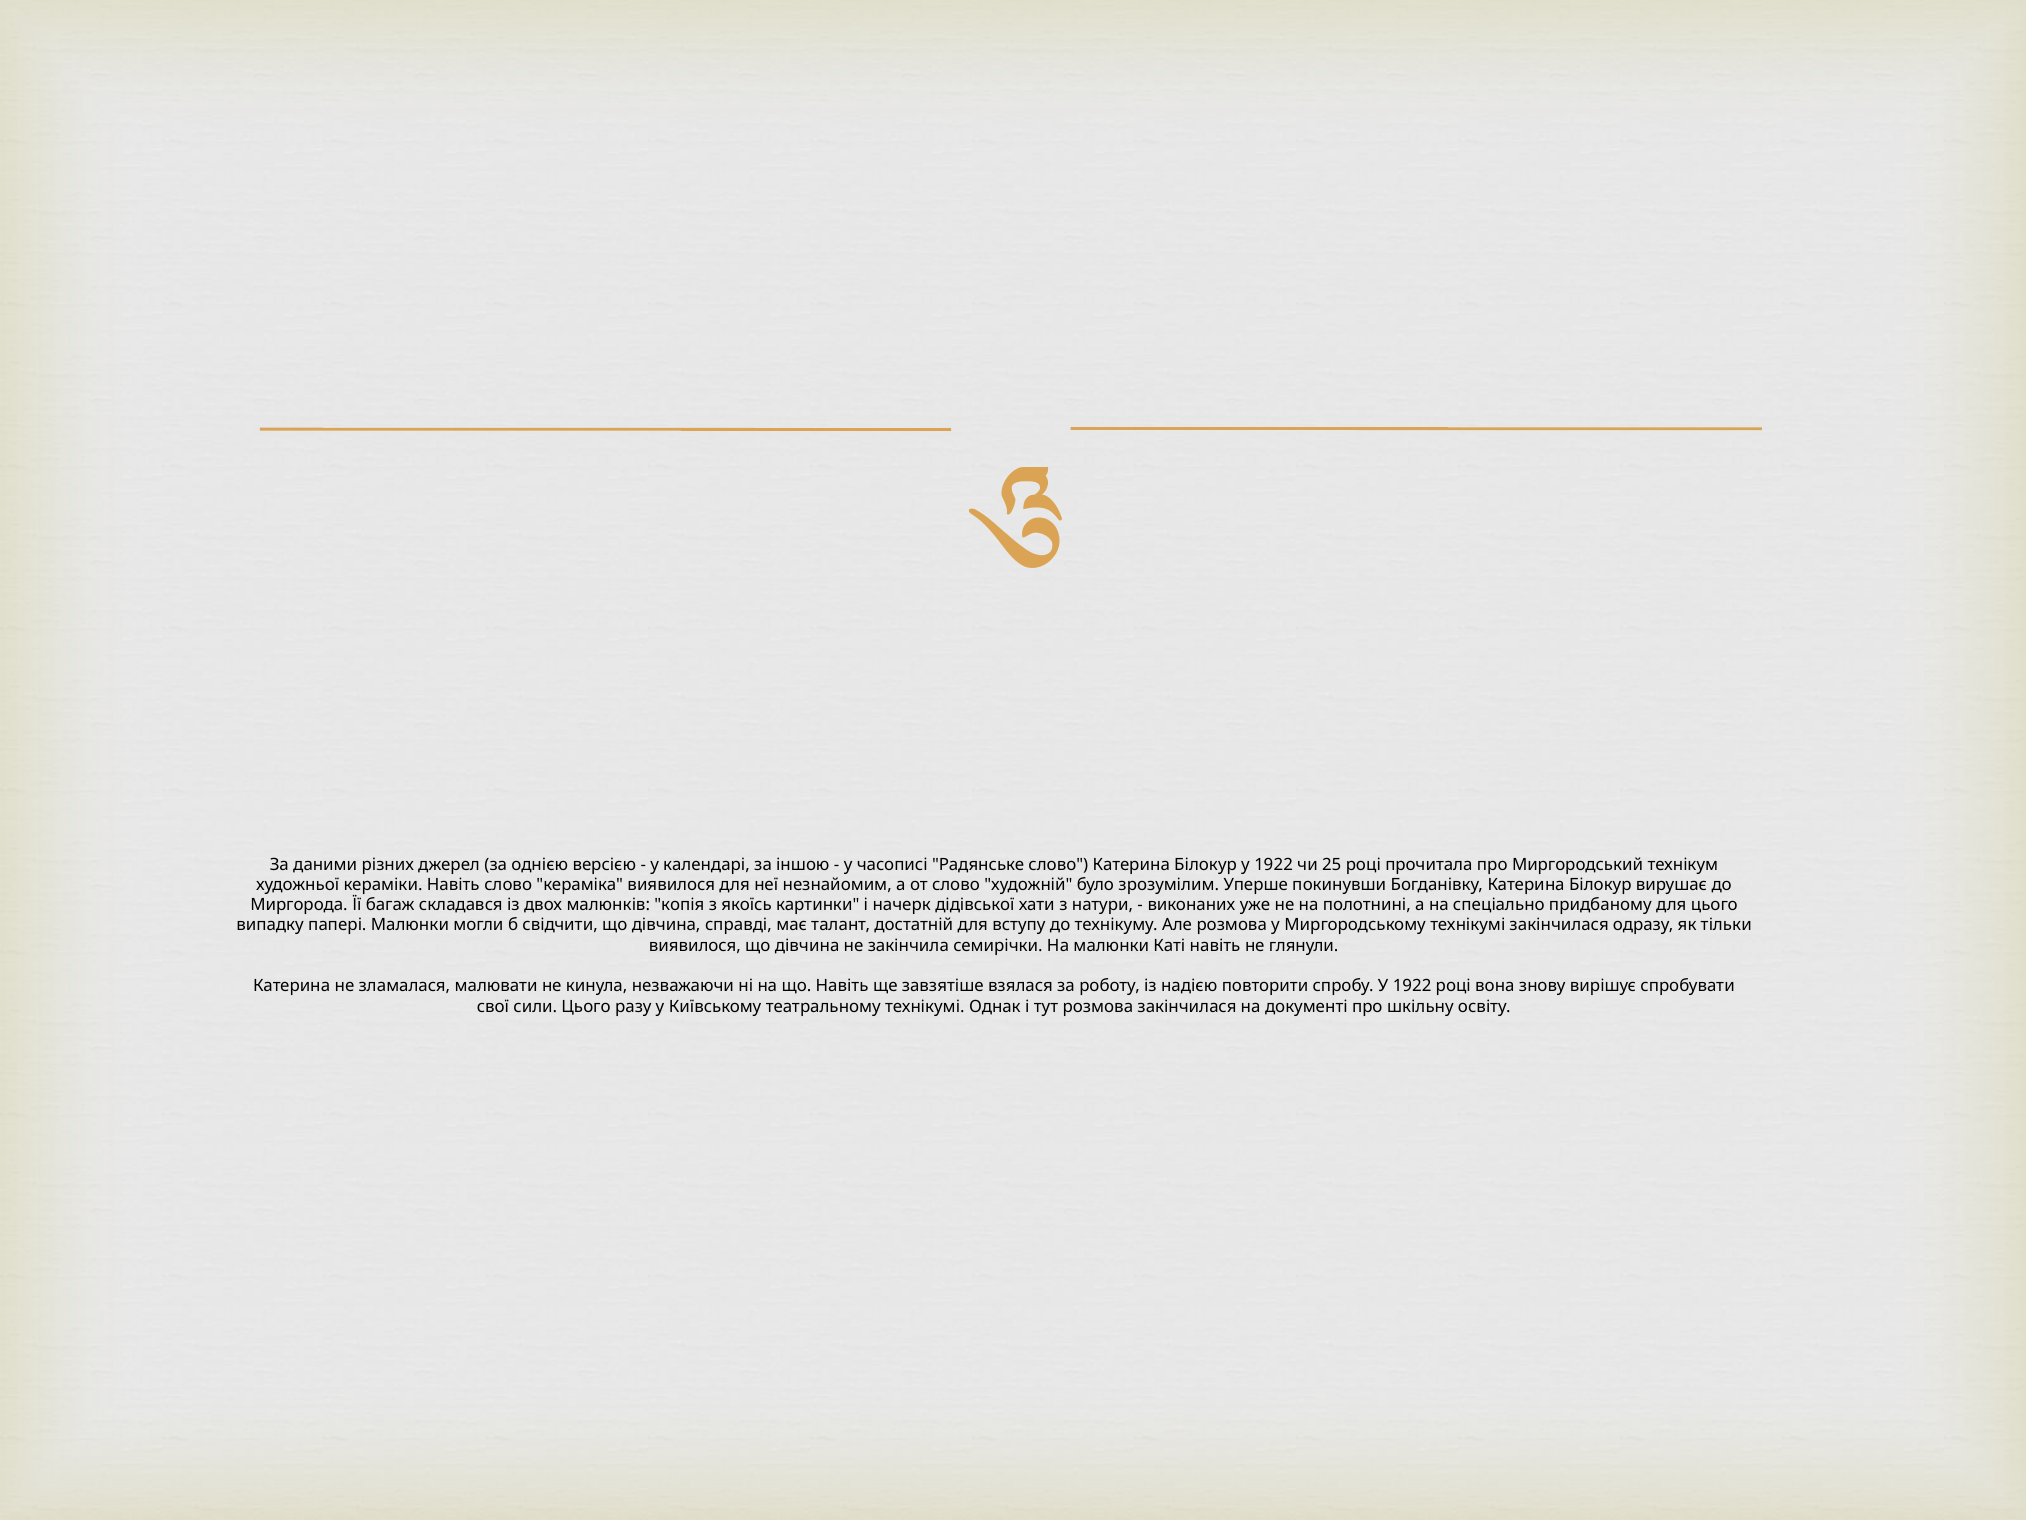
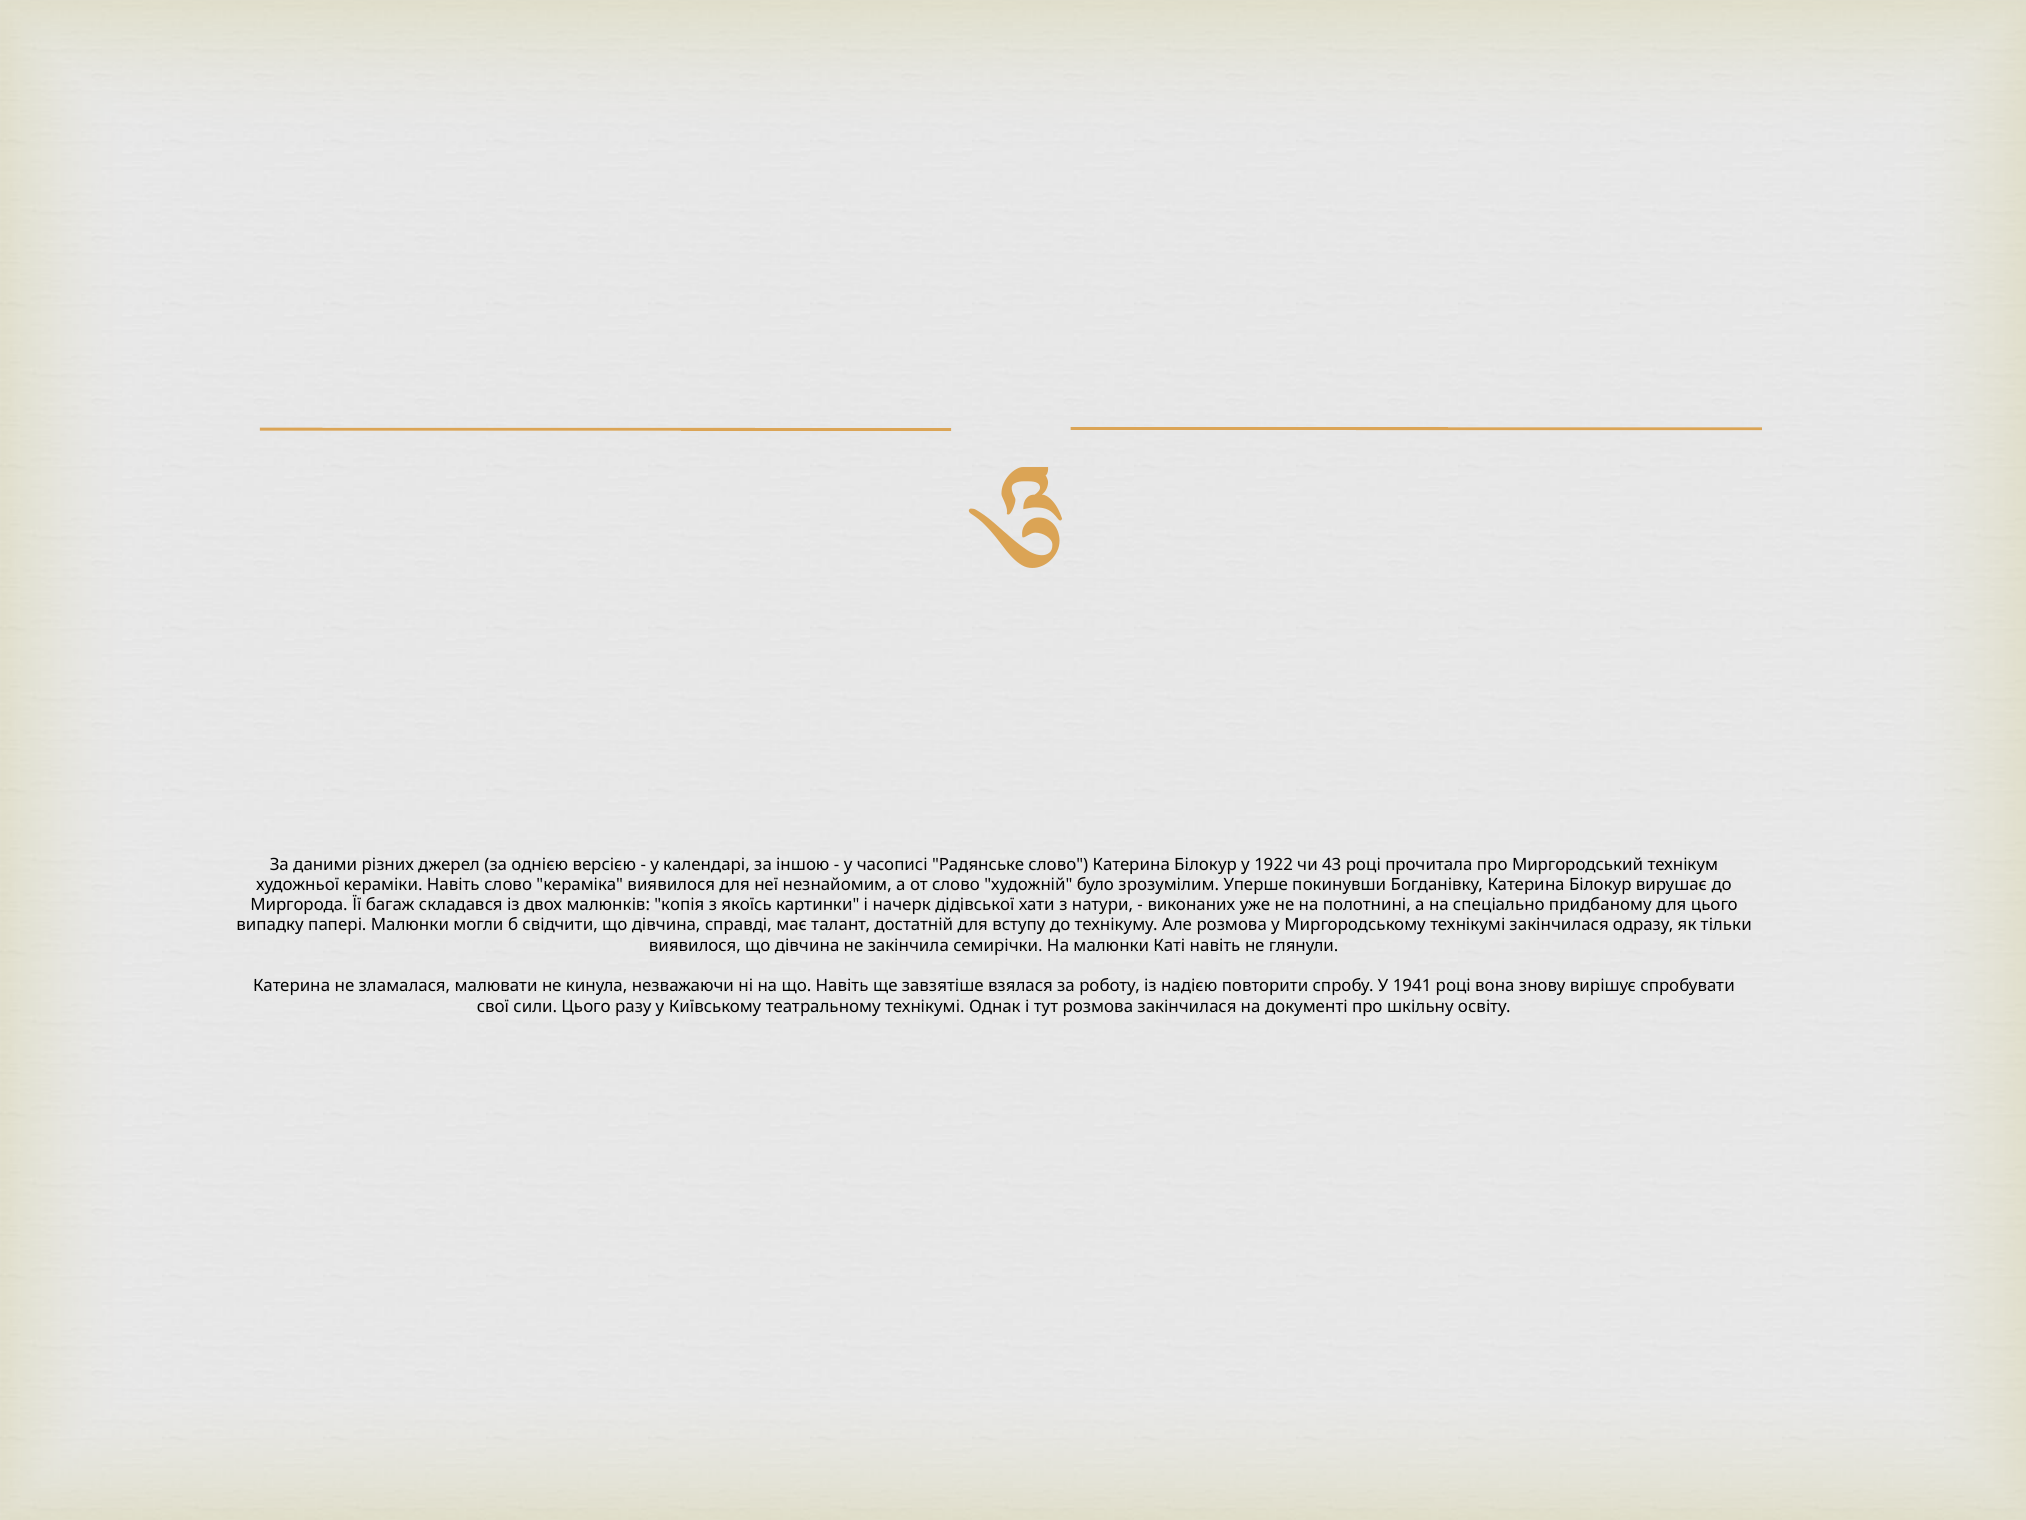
25: 25 -> 43
спробу У 1922: 1922 -> 1941
